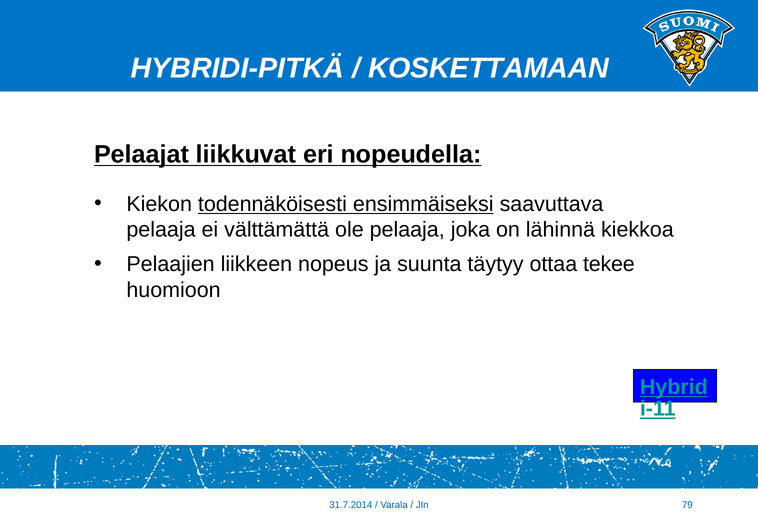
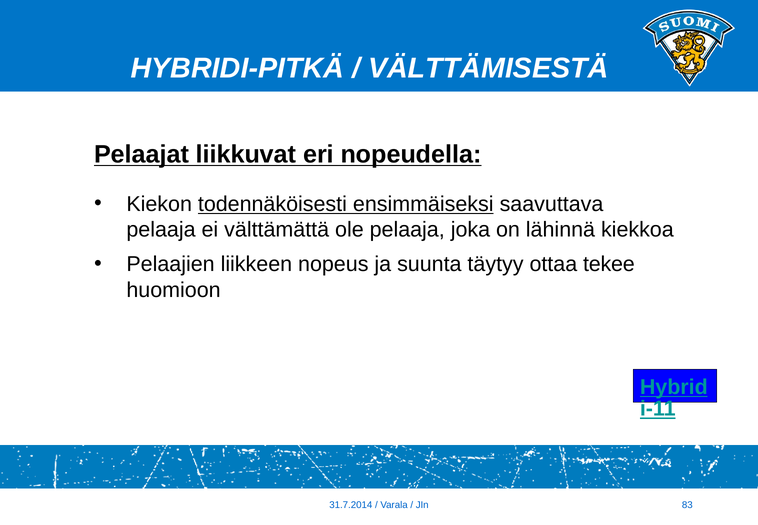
KOSKETTAMAAN: KOSKETTAMAAN -> VÄLTTÄMISESTÄ
79: 79 -> 83
